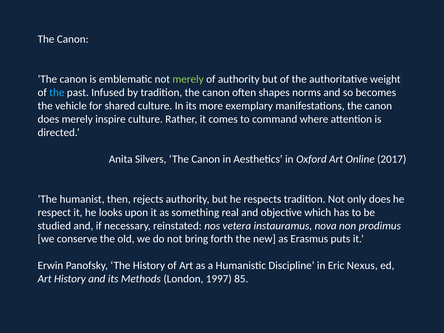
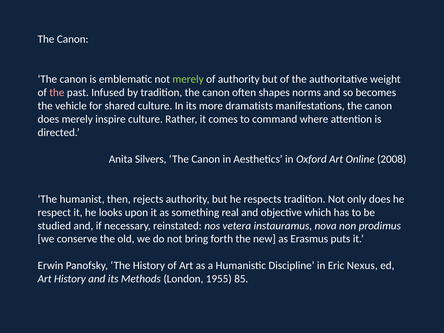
the at (57, 92) colour: light blue -> pink
exemplary: exemplary -> dramatists
2017: 2017 -> 2008
1997: 1997 -> 1955
